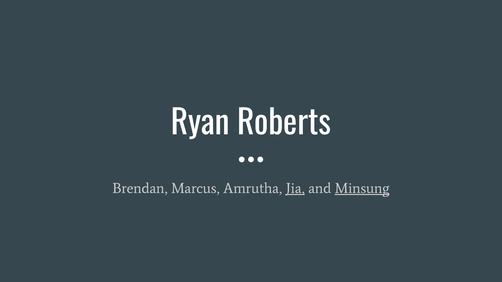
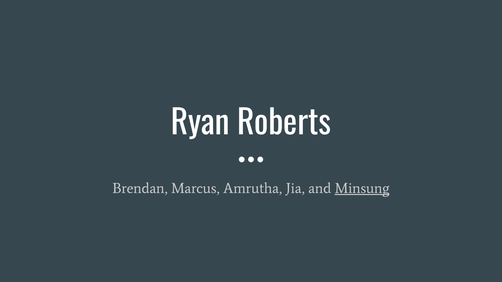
Jia underline: present -> none
